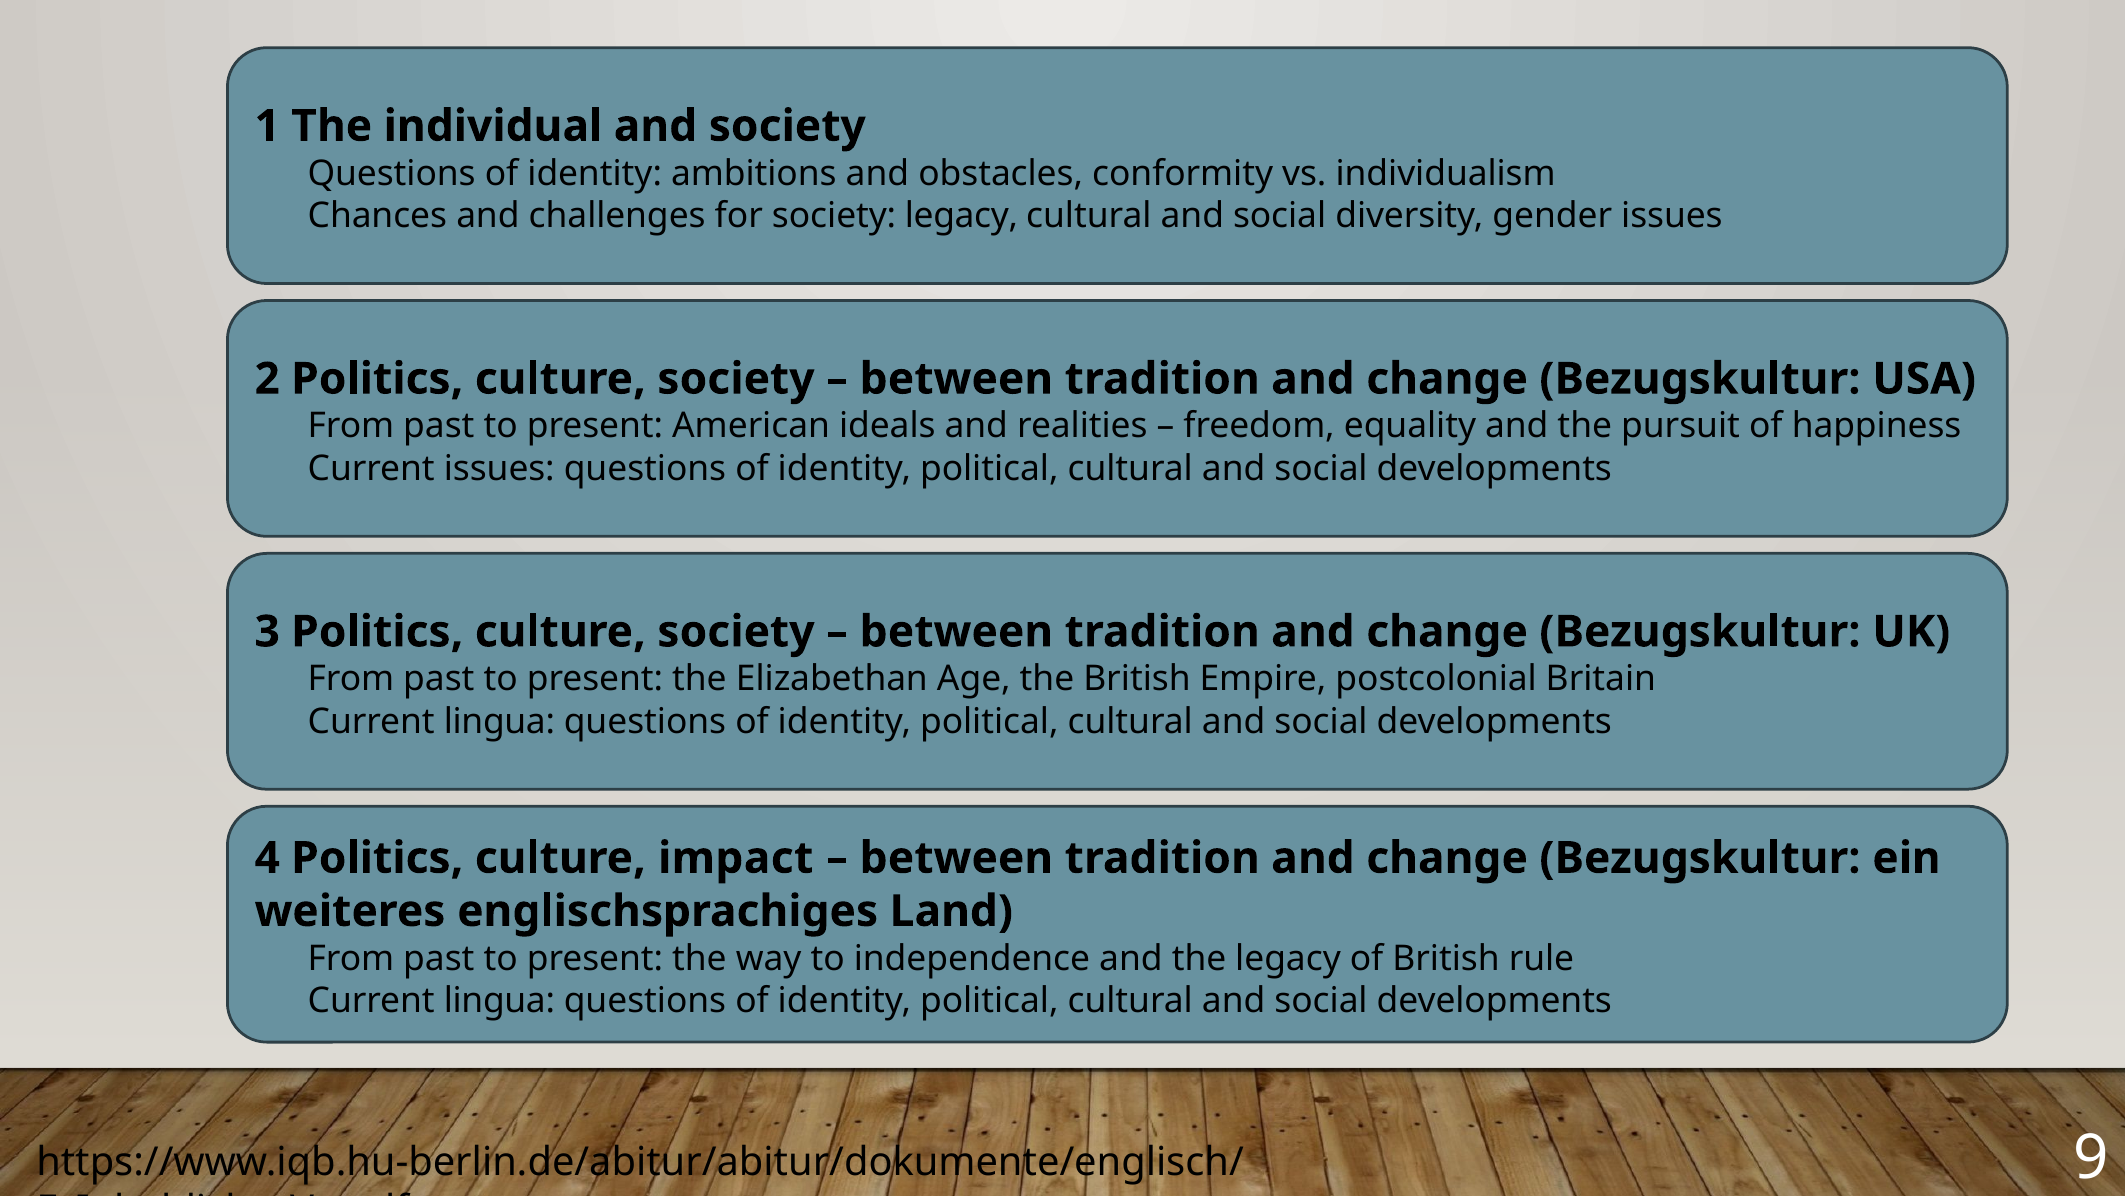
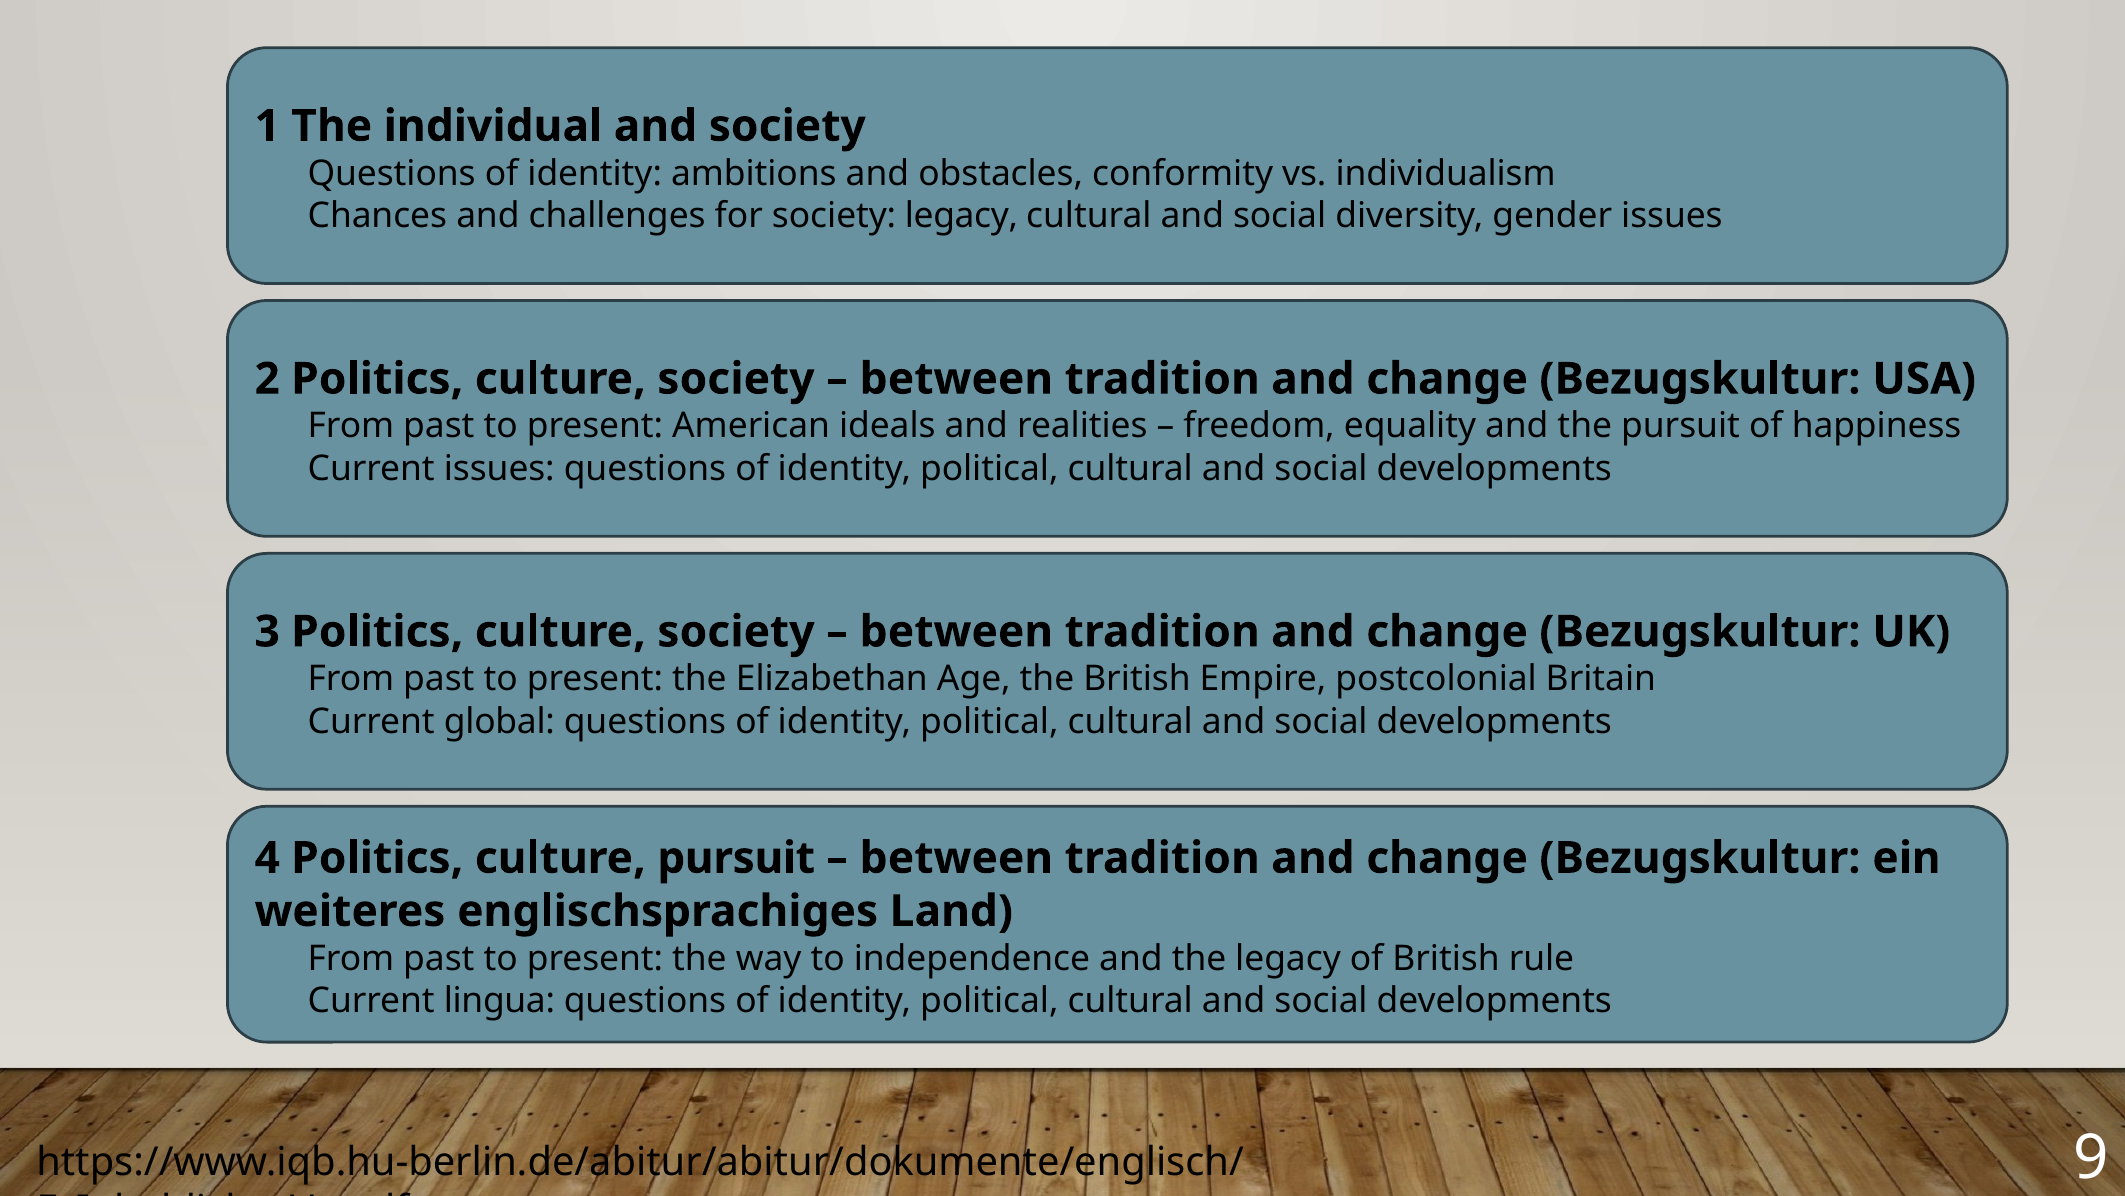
lingua at (499, 721): lingua -> global
culture impact: impact -> pursuit
